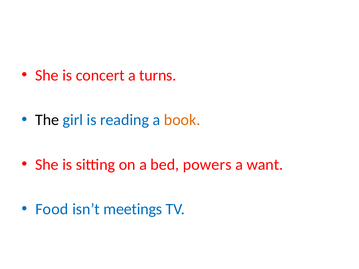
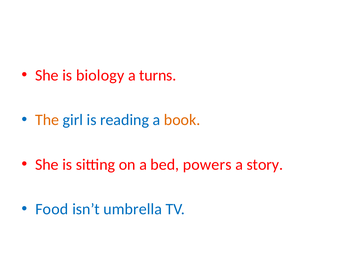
concert: concert -> biology
The colour: black -> orange
want: want -> story
meetings: meetings -> umbrella
